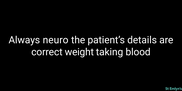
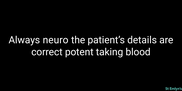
weight: weight -> potent
